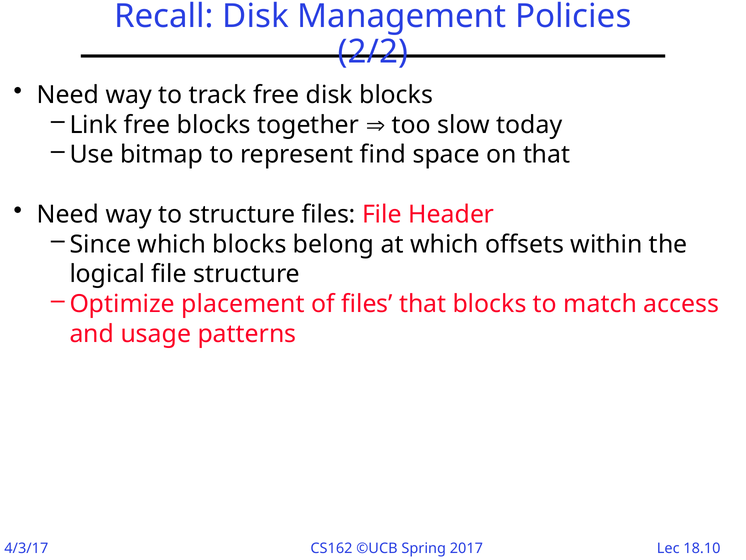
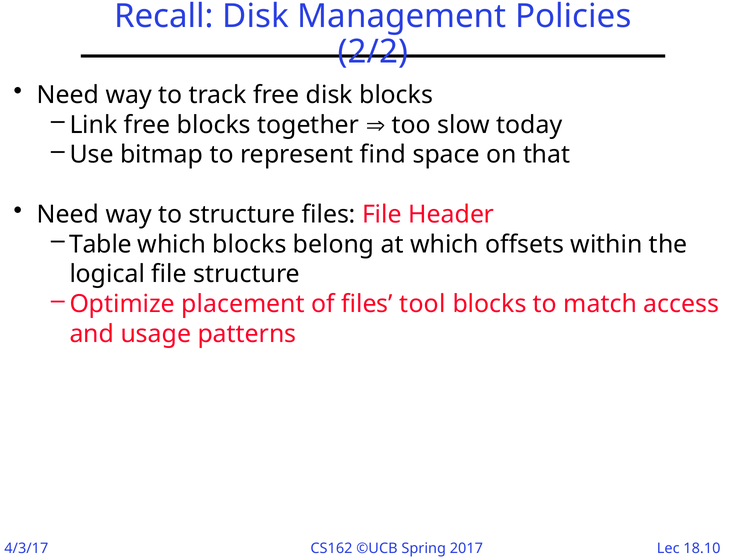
Since: Since -> Table
files that: that -> tool
